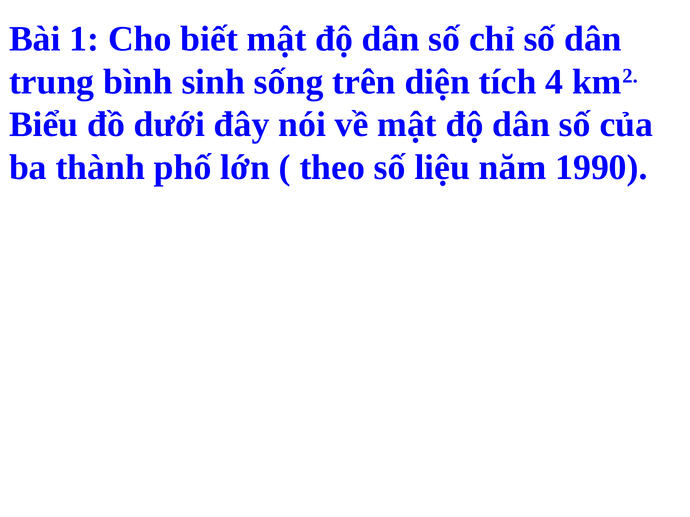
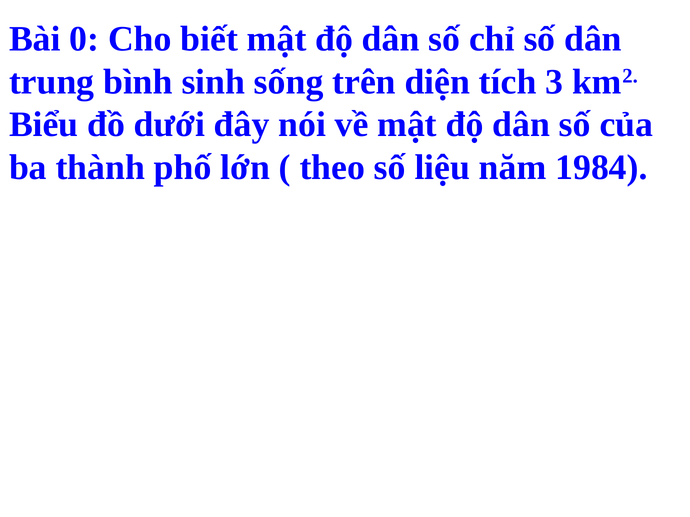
1: 1 -> 0
4: 4 -> 3
1990: 1990 -> 1984
